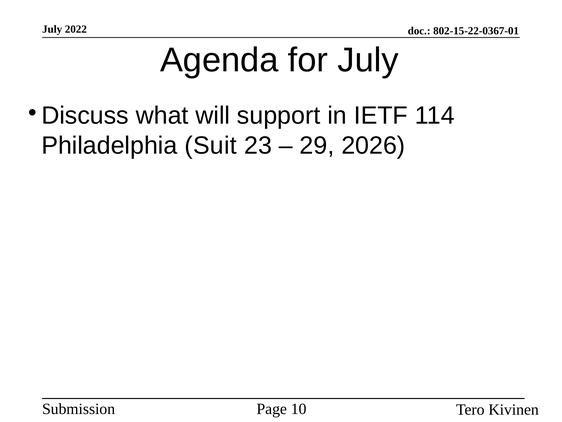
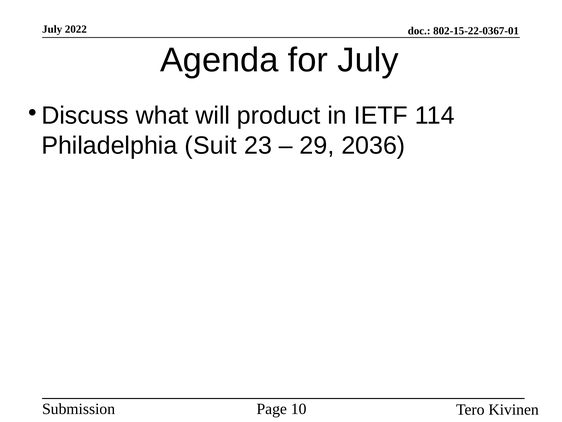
support: support -> product
2026: 2026 -> 2036
